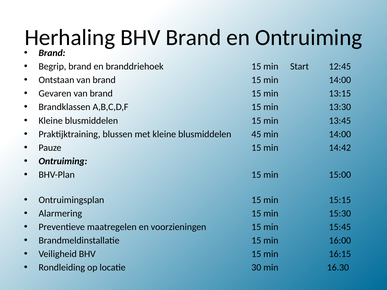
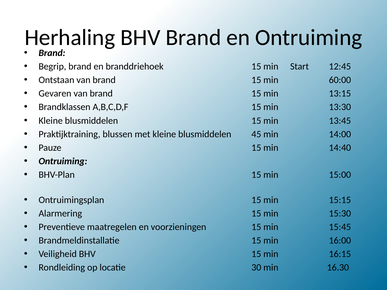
15 min 14:00: 14:00 -> 60:00
14:42: 14:42 -> 14:40
